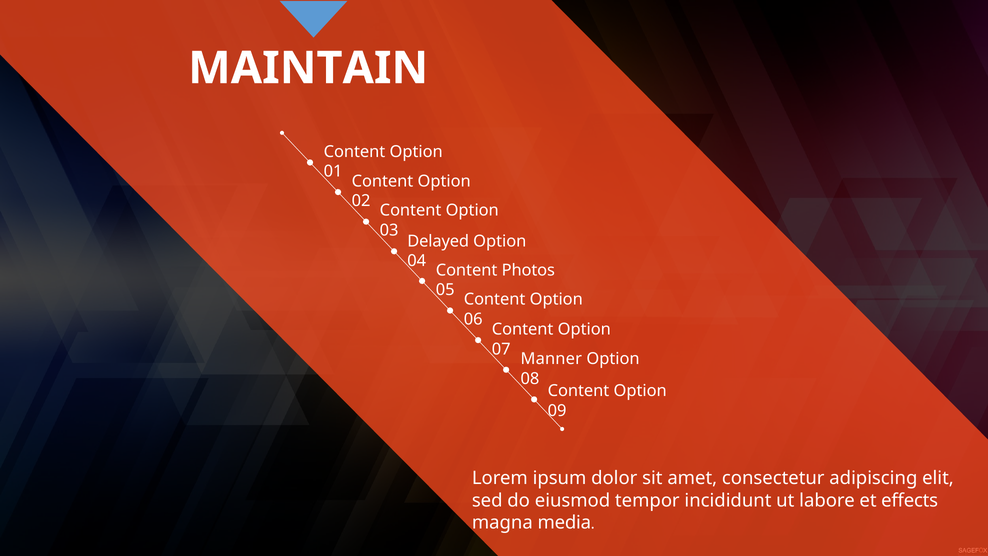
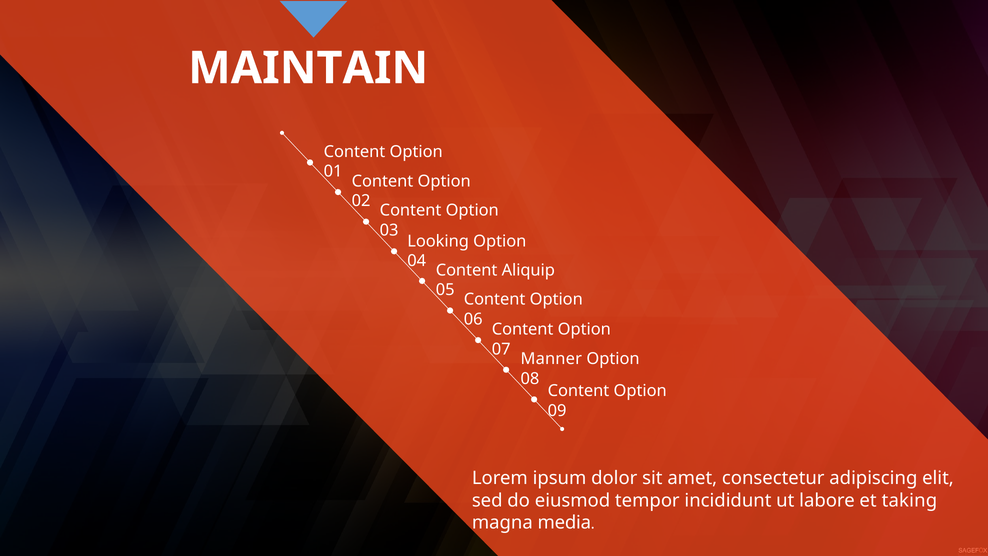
Delayed: Delayed -> Looking
Photos: Photos -> Aliquip
effects: effects -> taking
